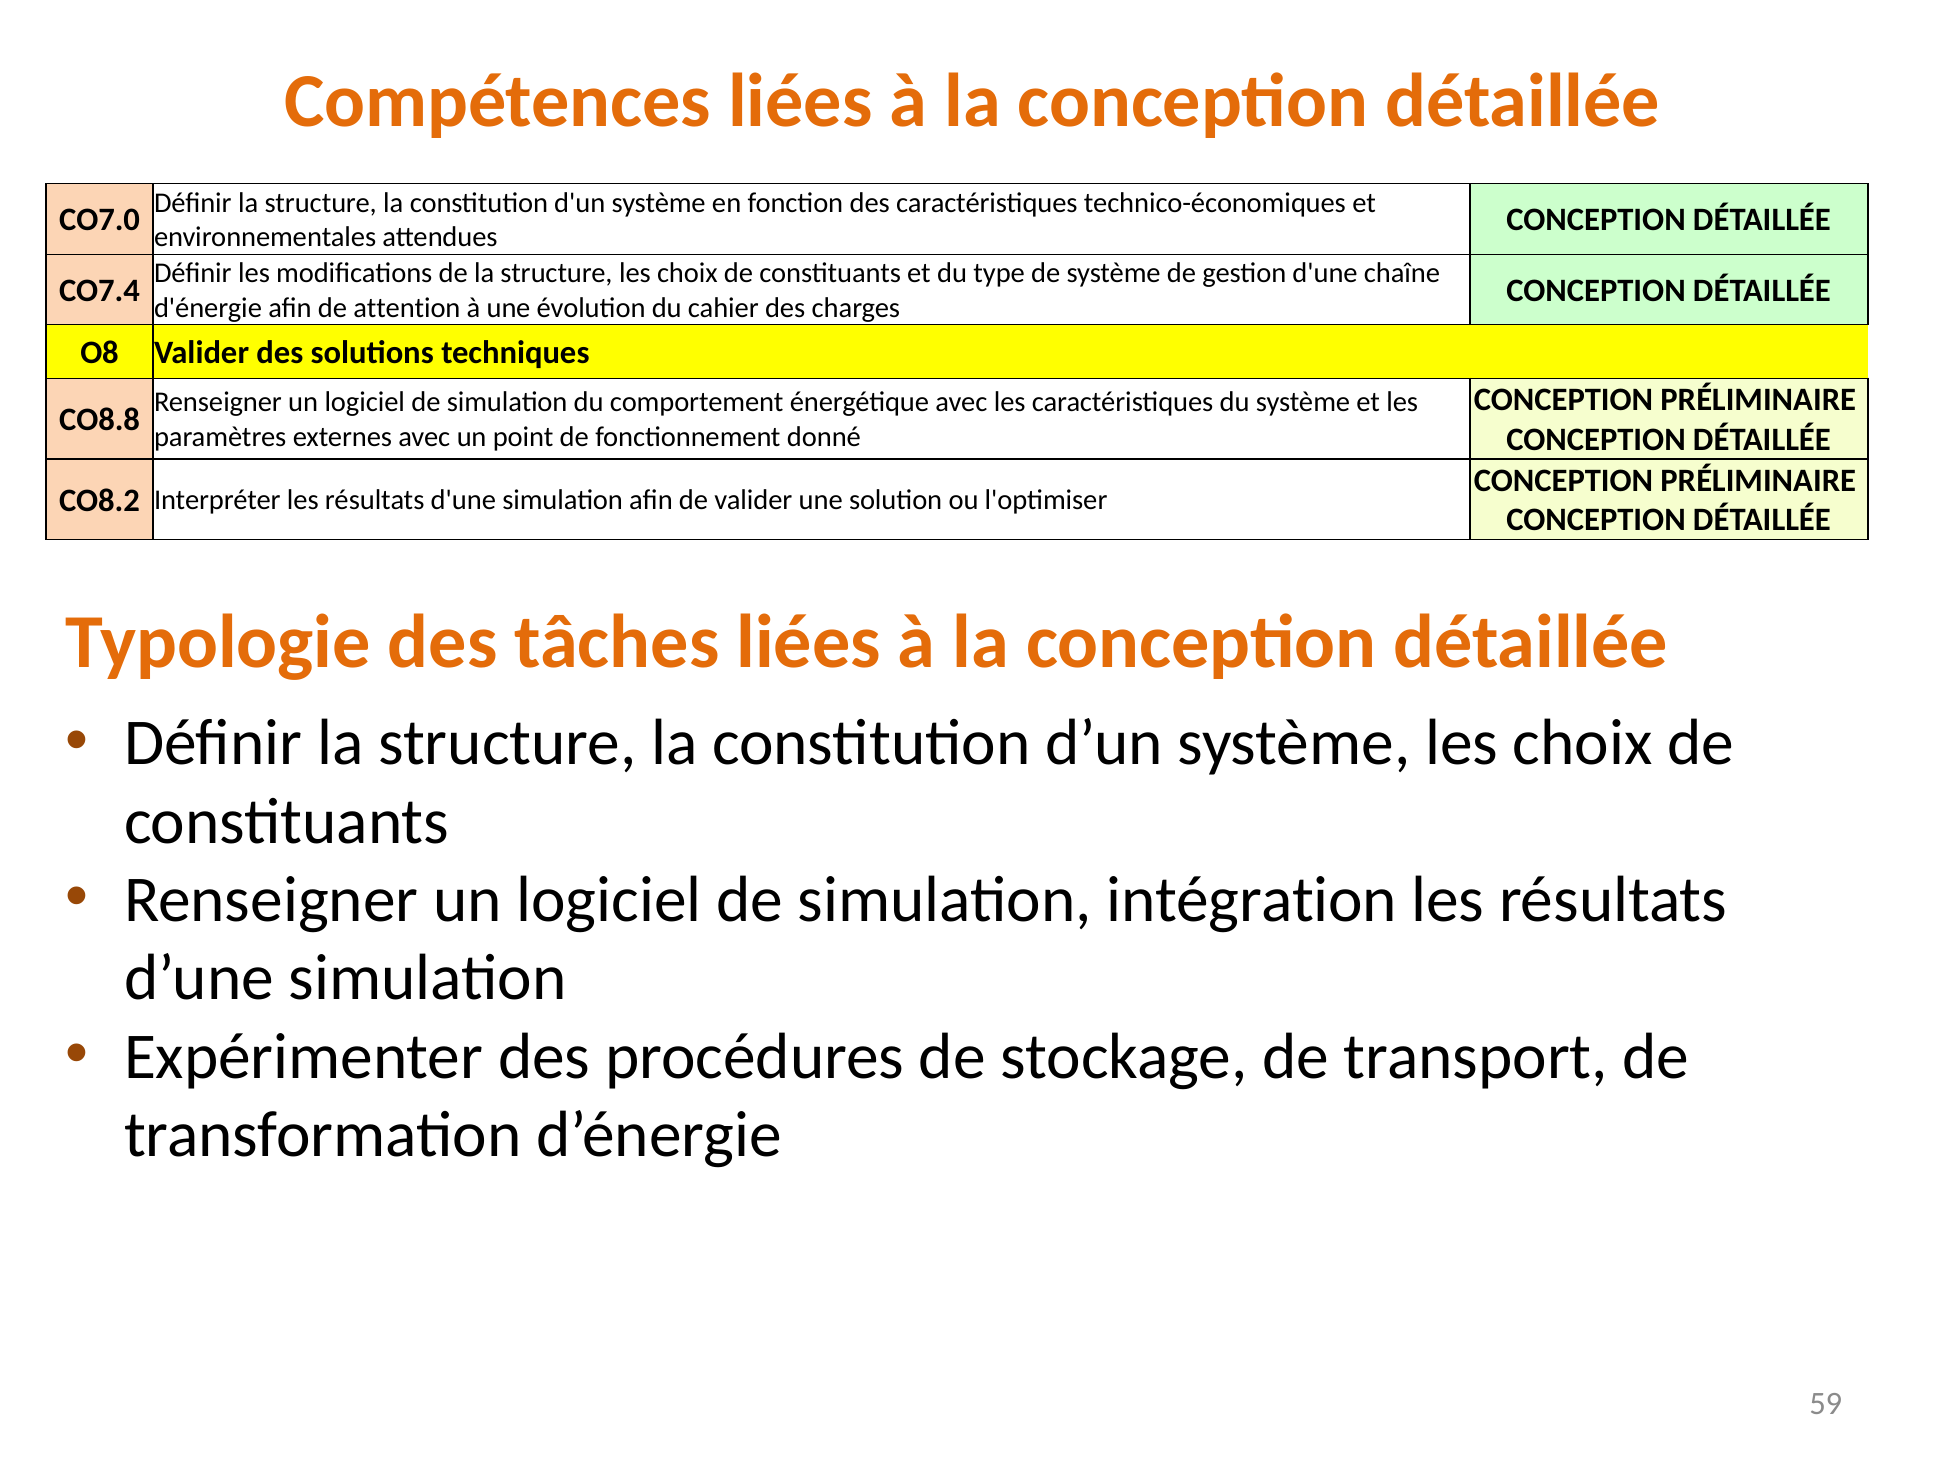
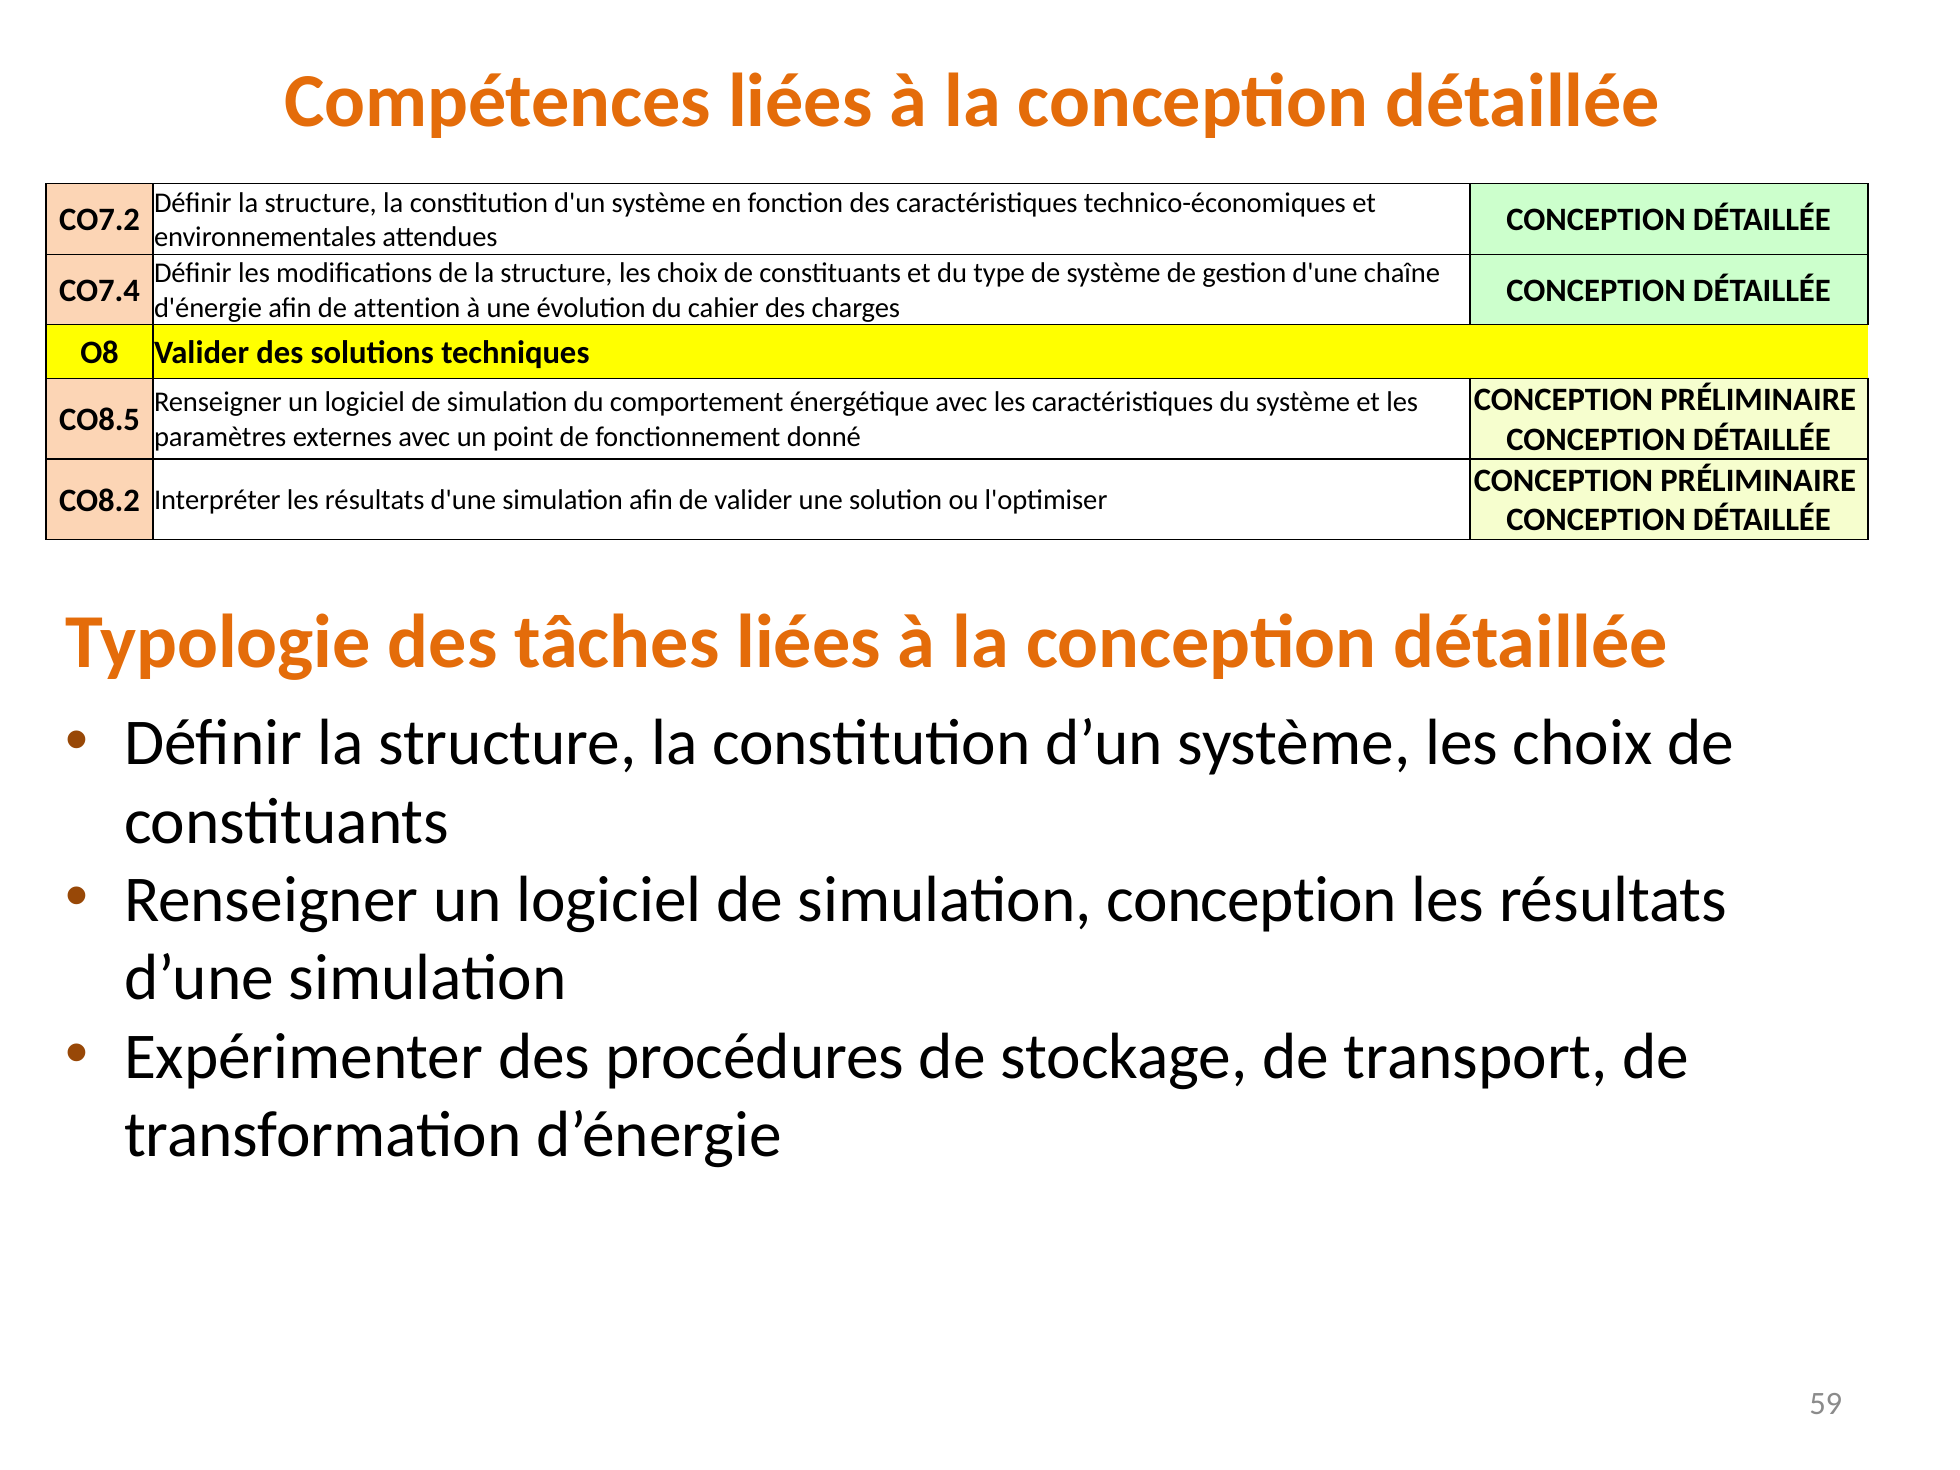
CO7.0: CO7.0 -> CO7.2
CO8.8: CO8.8 -> CO8.5
simulation intégration: intégration -> conception
